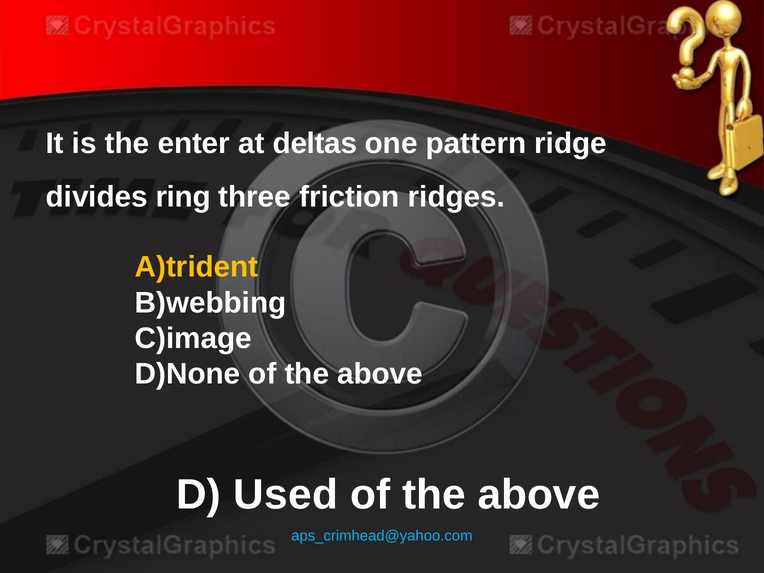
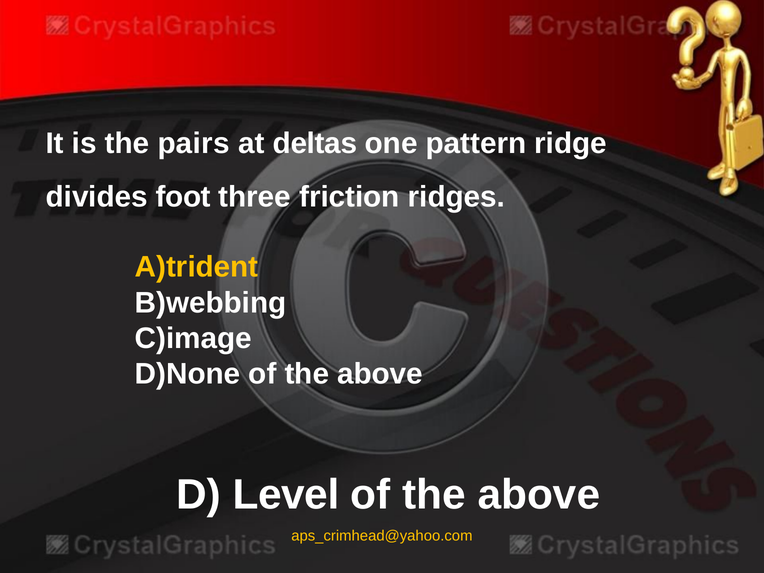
enter: enter -> pairs
ring: ring -> foot
Used: Used -> Level
aps_crimhead@yahoo.com colour: light blue -> yellow
